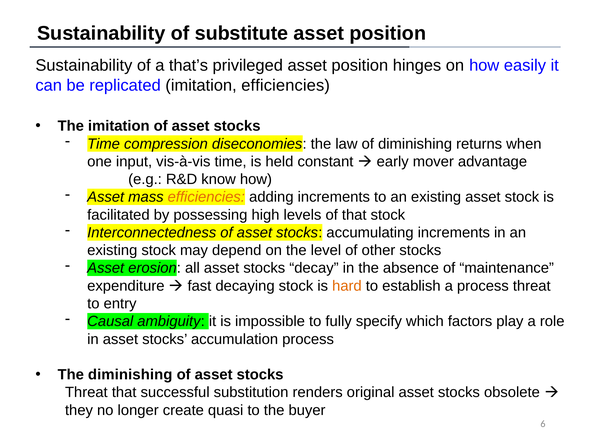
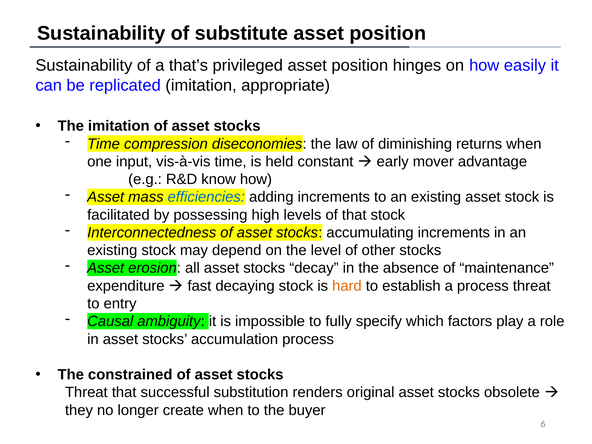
imitation efficiencies: efficiencies -> appropriate
efficiencies at (206, 197) colour: orange -> blue
The diminishing: diminishing -> constrained
create quasi: quasi -> when
